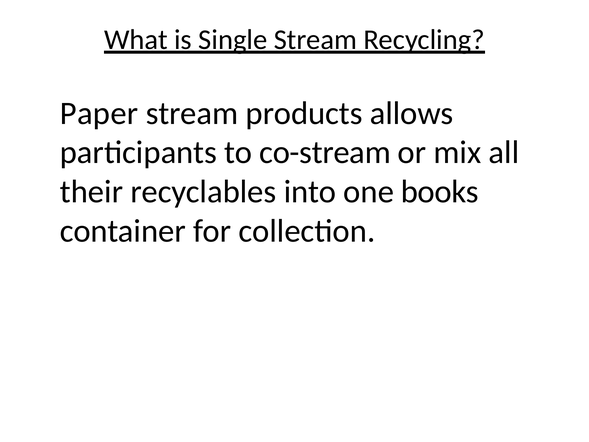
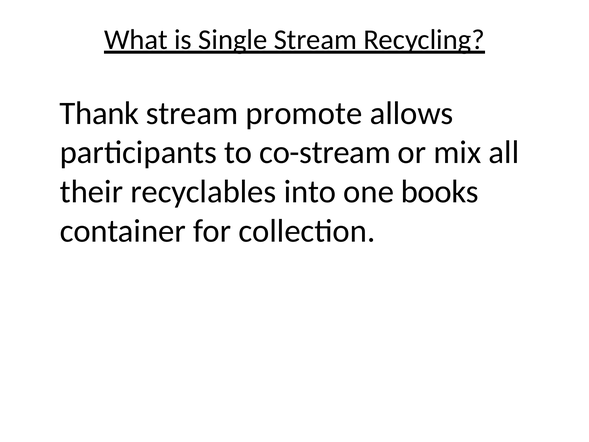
Paper: Paper -> Thank
products: products -> promote
